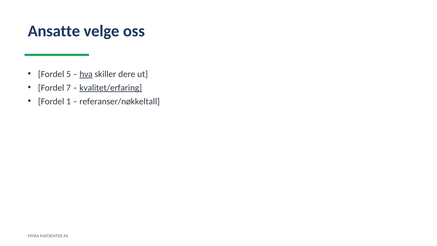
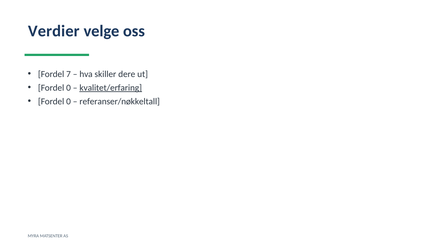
Ansatte: Ansatte -> Verdier
5: 5 -> 7
hva underline: present -> none
7 at (69, 88): 7 -> 0
1 at (69, 101): 1 -> 0
